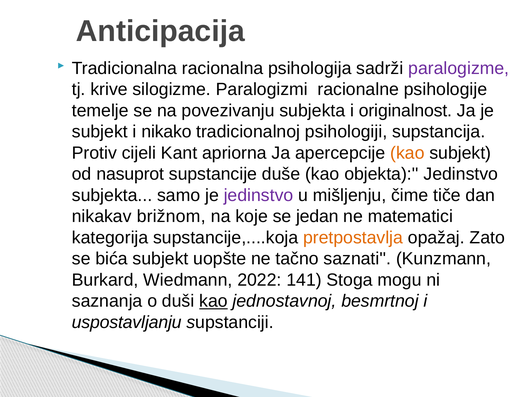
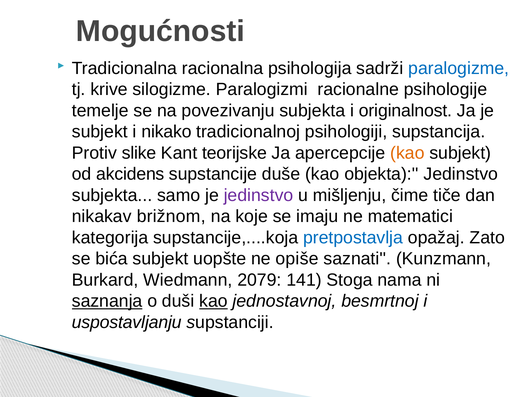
Anticipacija: Anticipacija -> Mogućnosti
paralogizme colour: purple -> blue
cijeli: cijeli -> slike
apriorna: apriorna -> teorijske
nasuprot: nasuprot -> akcidens
jedan: jedan -> imaju
pretpostavlja colour: orange -> blue
tačno: tačno -> opiše
2022: 2022 -> 2079
mogu: mogu -> nama
saznanja underline: none -> present
